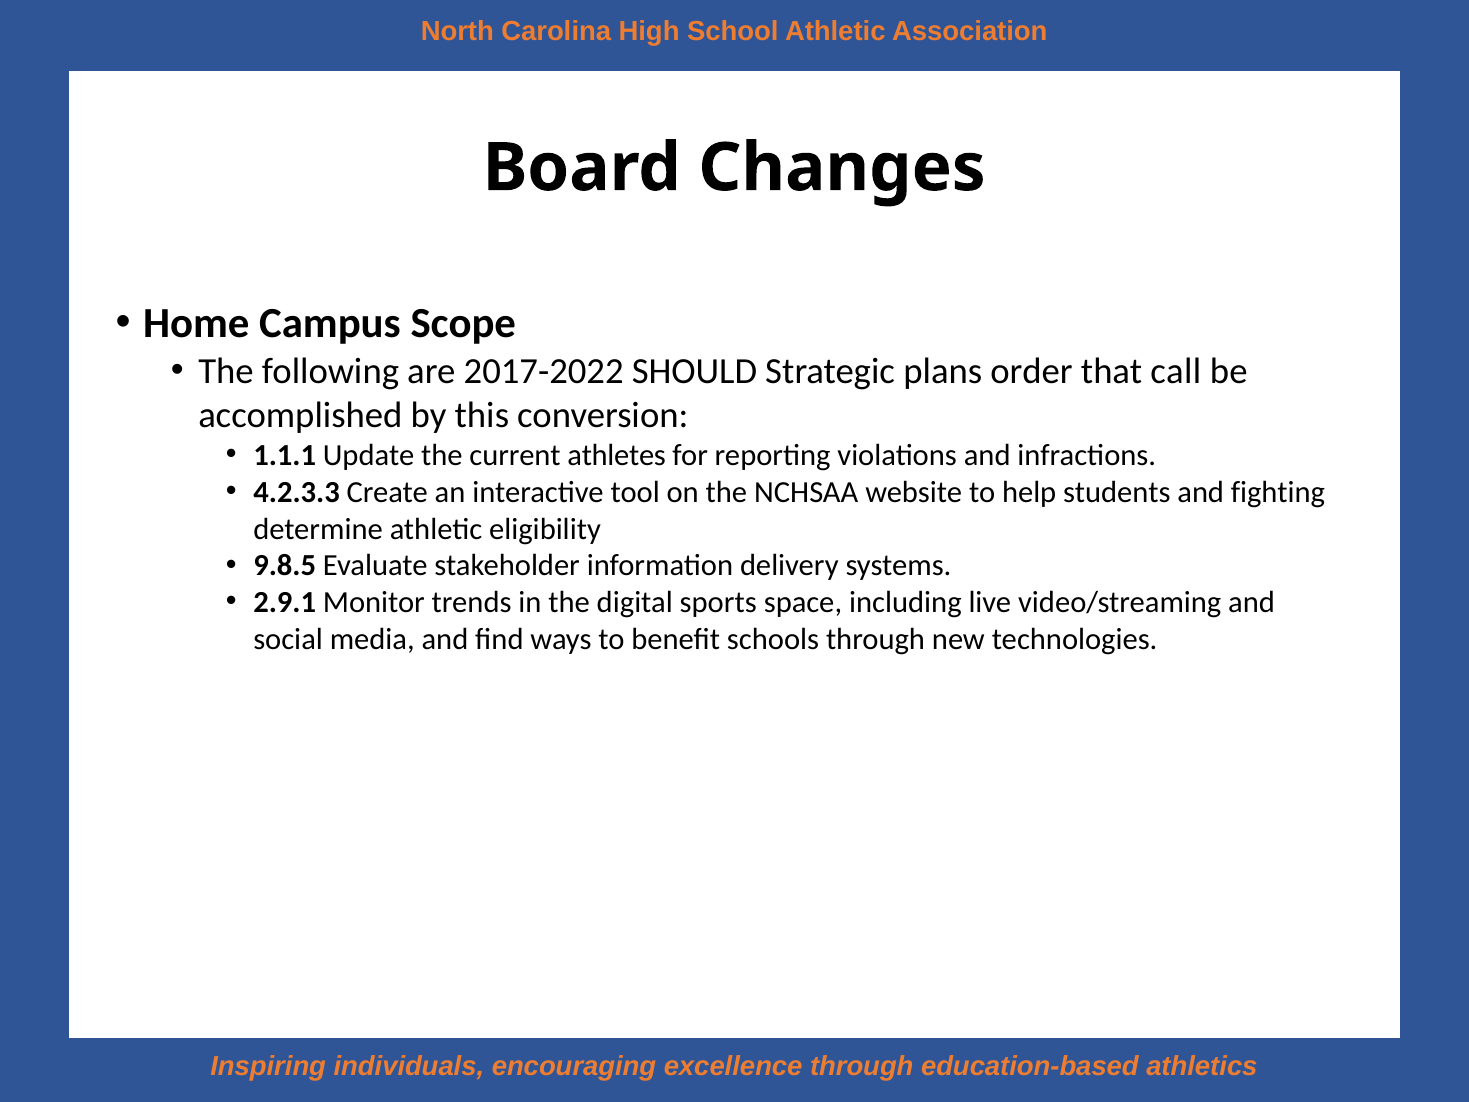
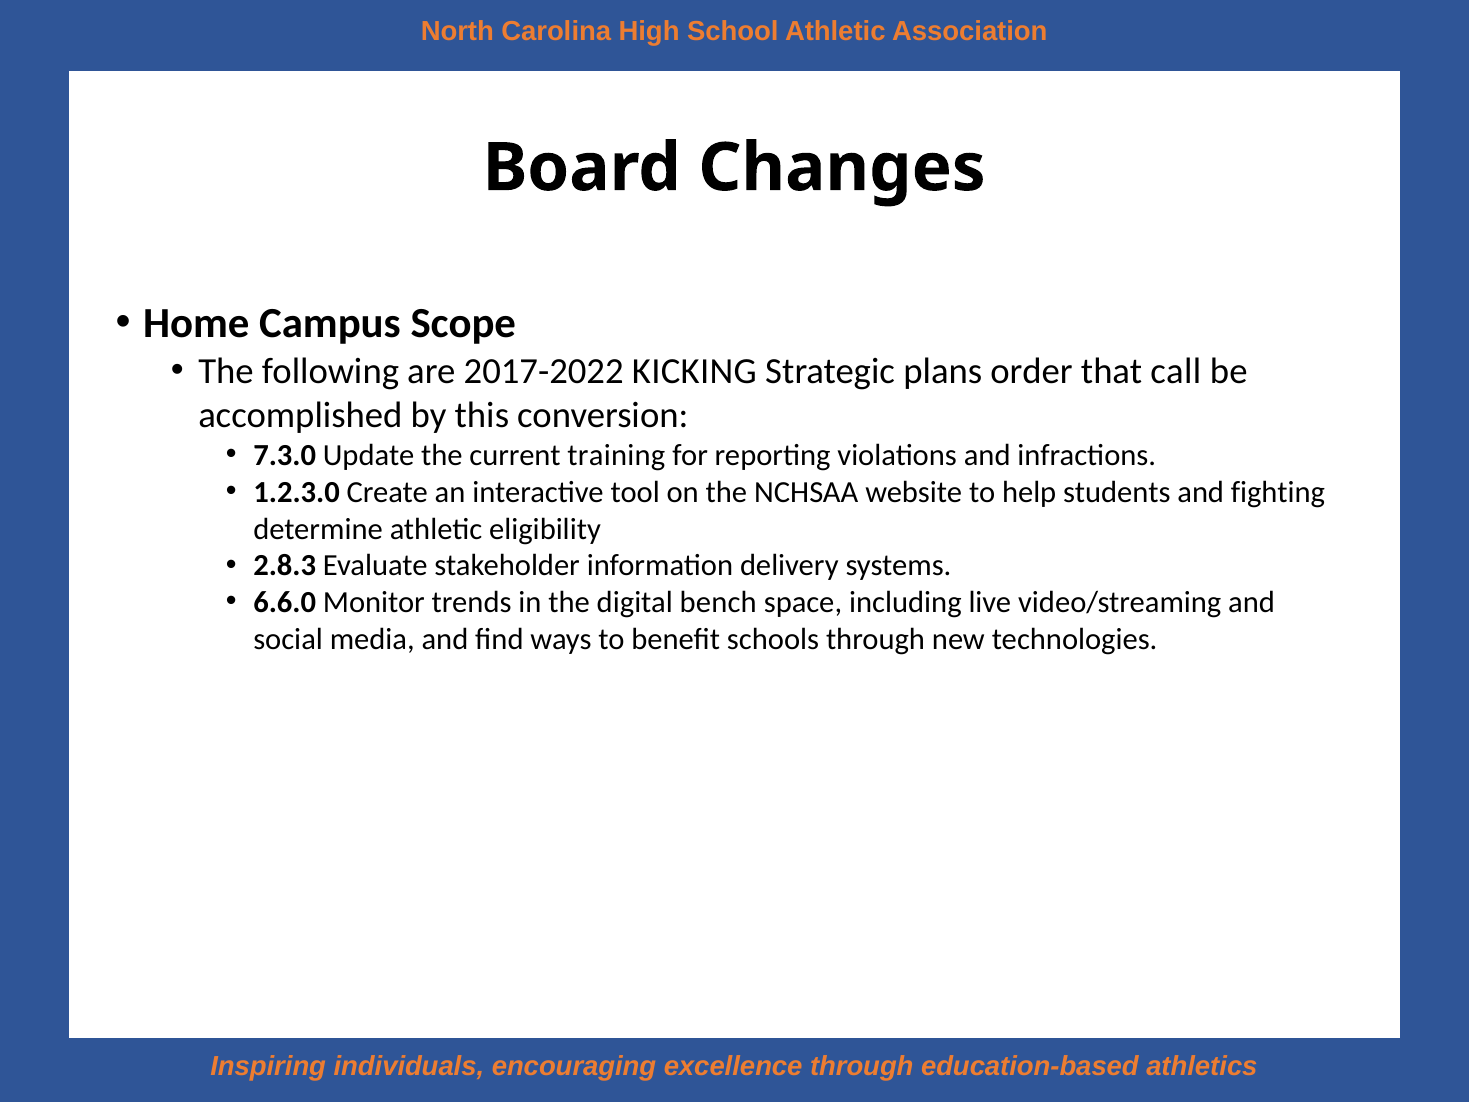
SHOULD: SHOULD -> KICKING
1.1.1: 1.1.1 -> 7.3.0
athletes: athletes -> training
4.2.3.3: 4.2.3.3 -> 1.2.3.0
9.8.5: 9.8.5 -> 2.8.3
2.9.1: 2.9.1 -> 6.6.0
sports: sports -> bench
